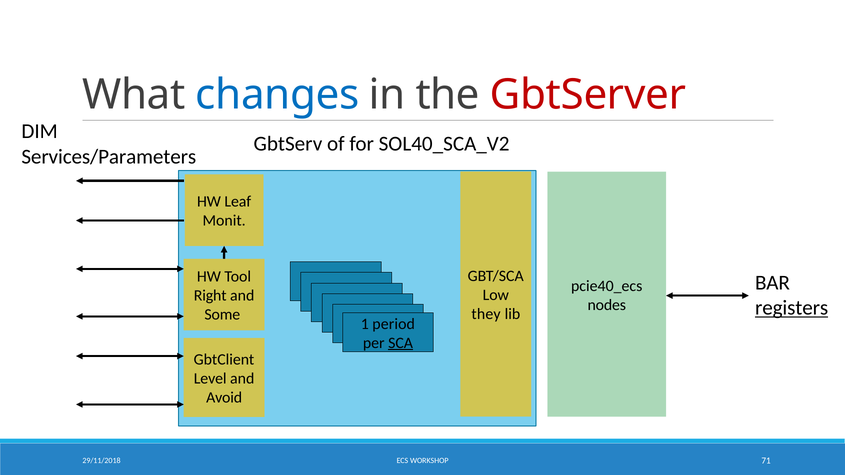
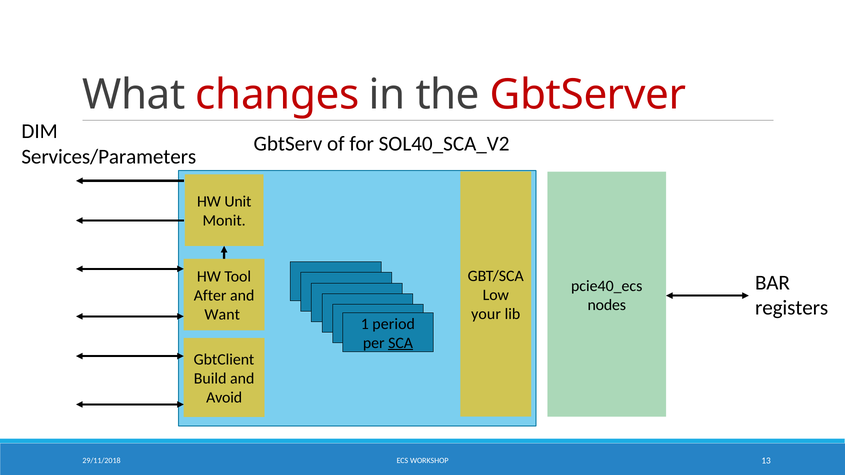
changes colour: blue -> red
Leaf: Leaf -> Unit
Right: Right -> After
registers underline: present -> none
they: they -> your
Some: Some -> Want
Level: Level -> Build
71: 71 -> 13
